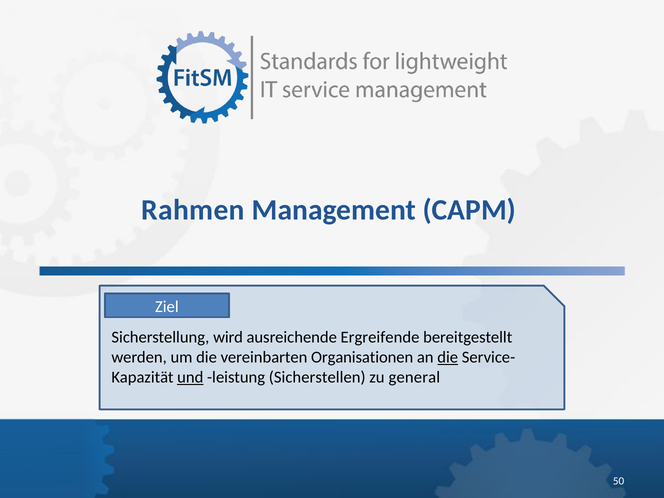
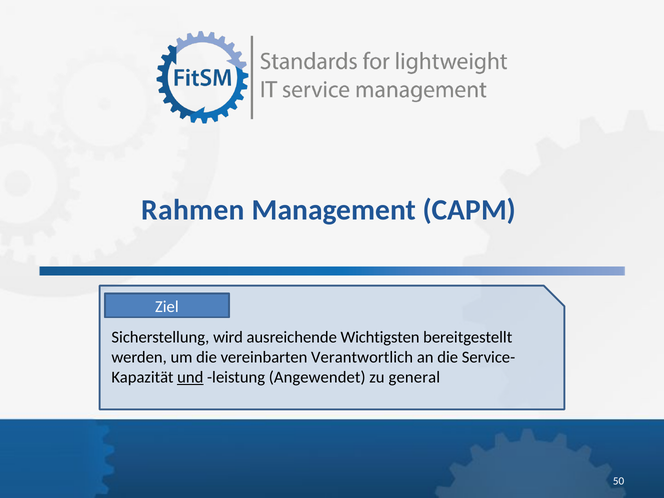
Ergreifende: Ergreifende -> Wichtigsten
Organisationen: Organisationen -> Verantwortlich
die at (448, 357) underline: present -> none
Sicherstellen: Sicherstellen -> Angewendet
